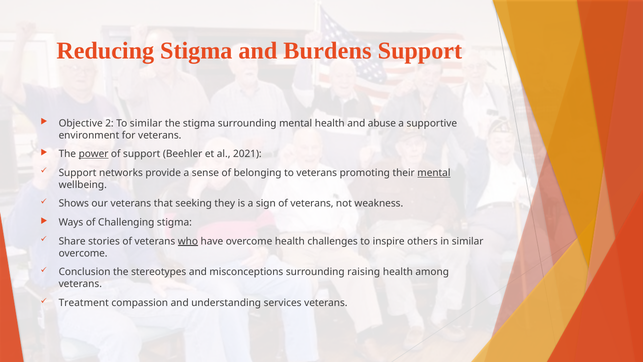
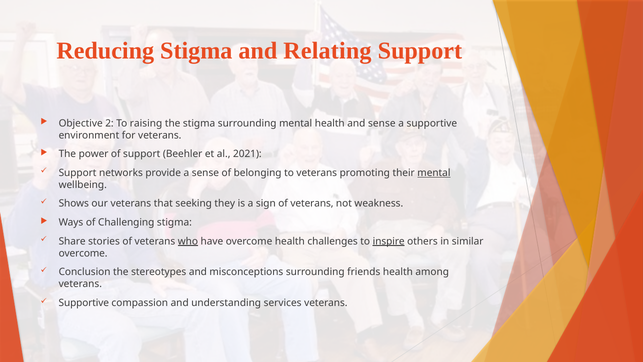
Burdens: Burdens -> Relating
To similar: similar -> raising
and abuse: abuse -> sense
power underline: present -> none
inspire underline: none -> present
raising: raising -> friends
Treatment at (84, 303): Treatment -> Supportive
